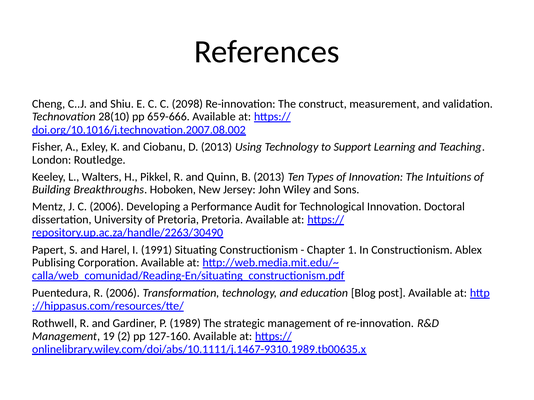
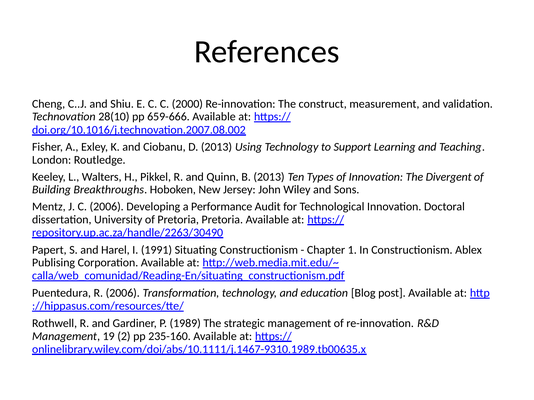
2098: 2098 -> 2000
Intuitions: Intuitions -> Divergent
127-160: 127-160 -> 235-160
